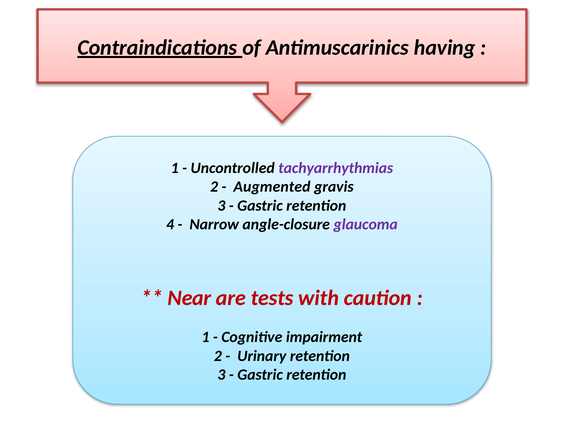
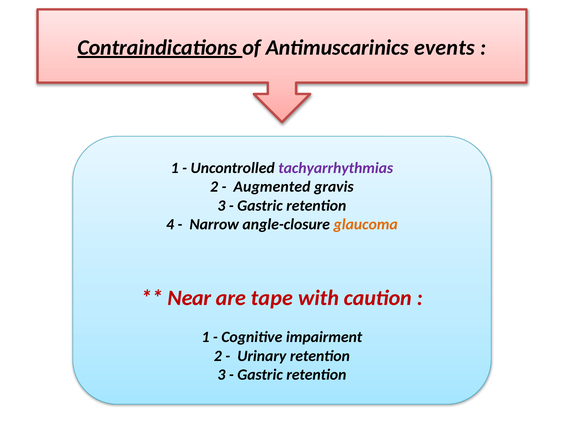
having: having -> events
glaucoma colour: purple -> orange
tests: tests -> tape
